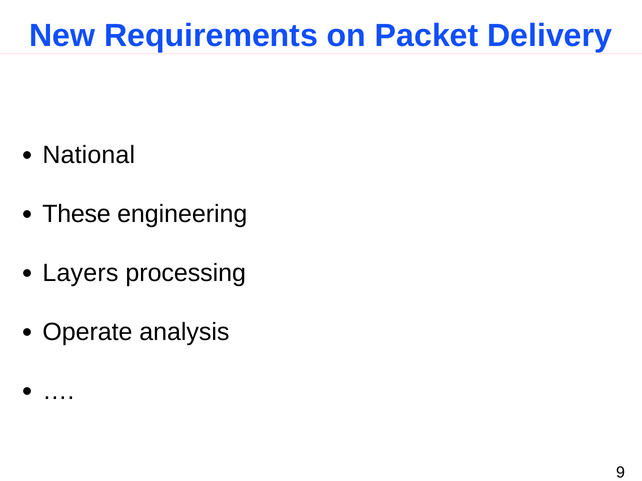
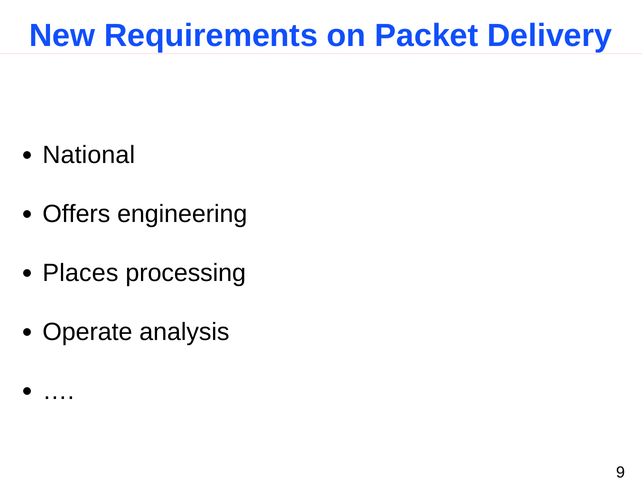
These: These -> Offers
Layers: Layers -> Places
